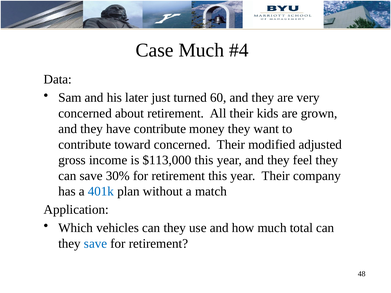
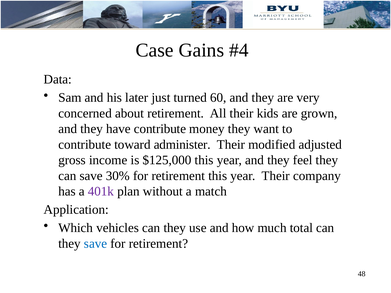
Case Much: Much -> Gains
toward concerned: concerned -> administer
$113,000: $113,000 -> $125,000
401k colour: blue -> purple
